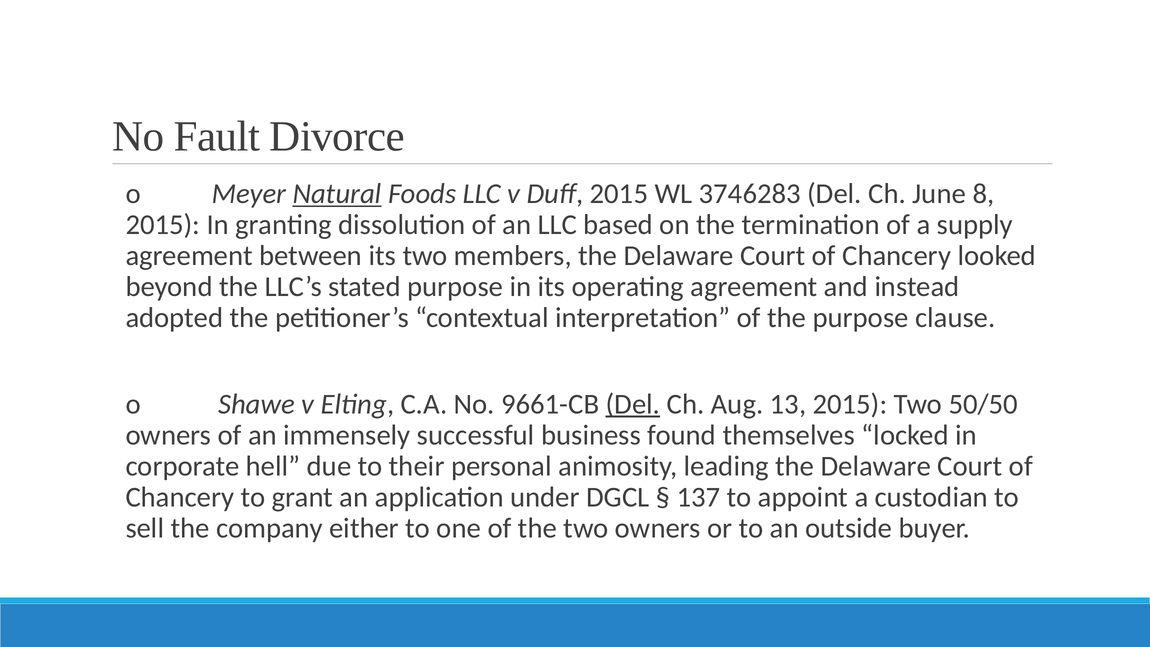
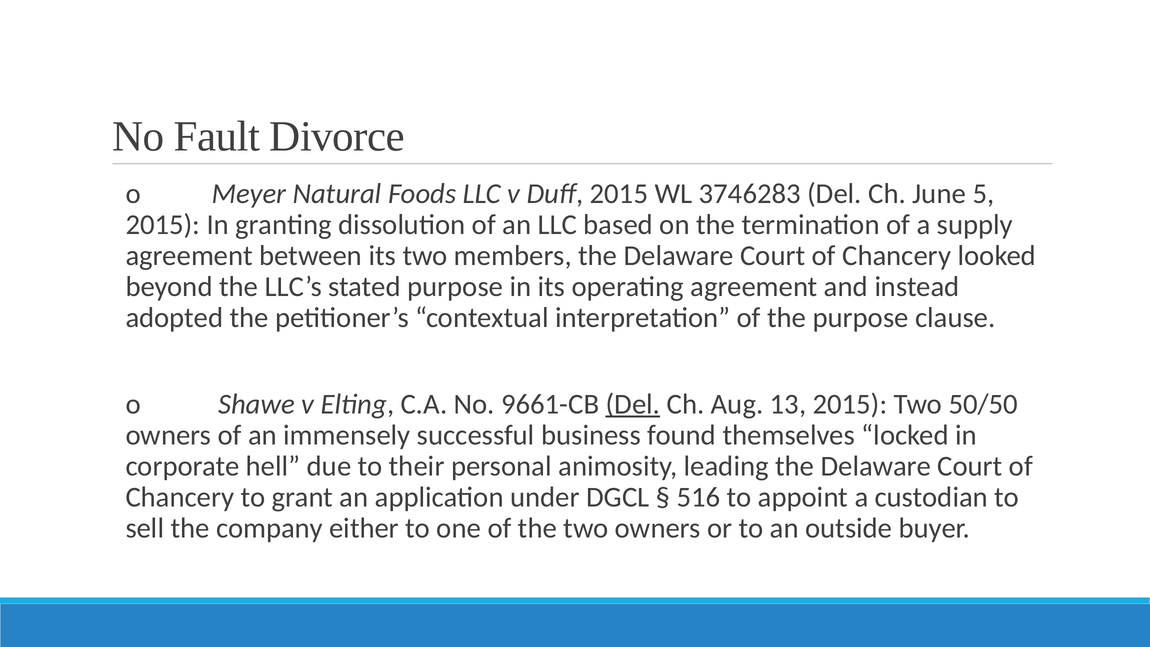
Natural underline: present -> none
8: 8 -> 5
137: 137 -> 516
